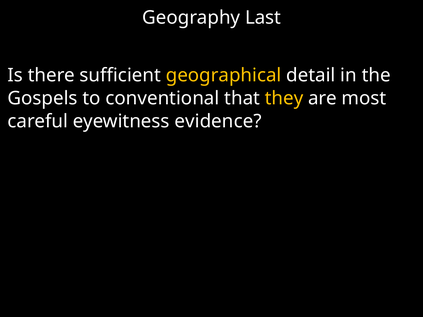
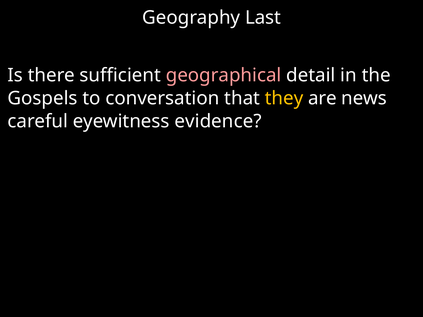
geographical colour: yellow -> pink
conventional: conventional -> conversation
most: most -> news
